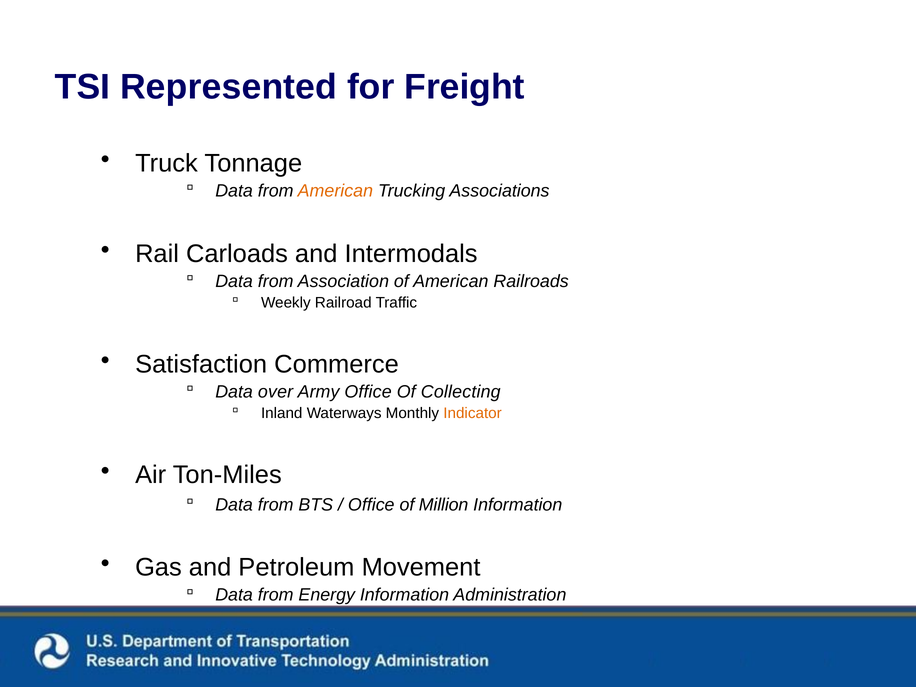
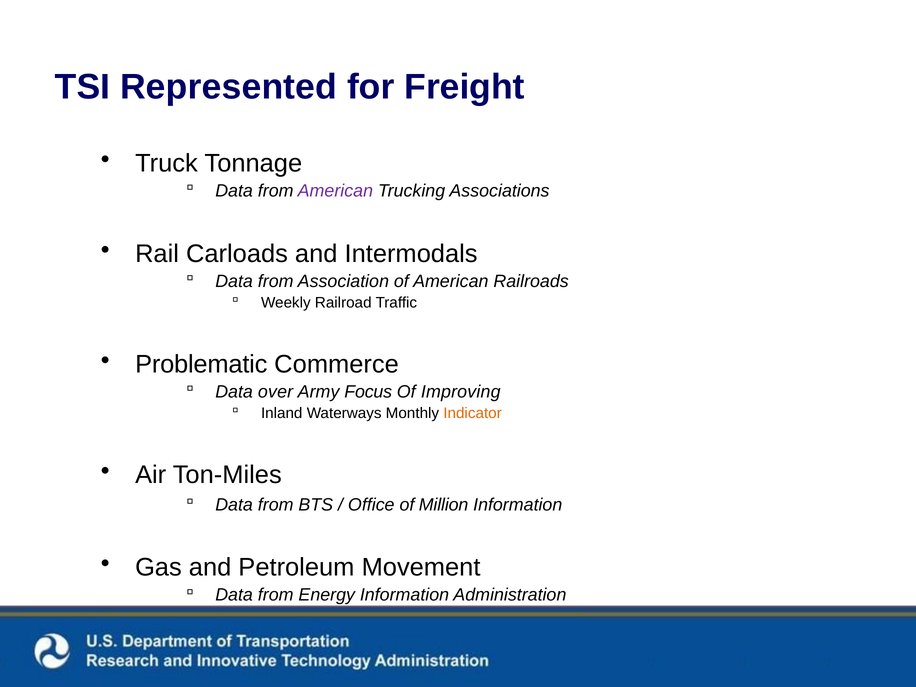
American at (335, 191) colour: orange -> purple
Satisfaction: Satisfaction -> Problematic
Army Office: Office -> Focus
Collecting: Collecting -> Improving
